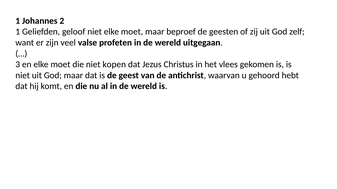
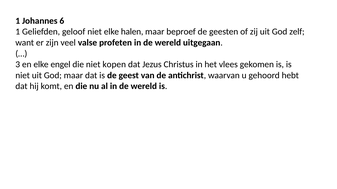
2: 2 -> 6
niet elke moet: moet -> halen
en elke moet: moet -> engel
